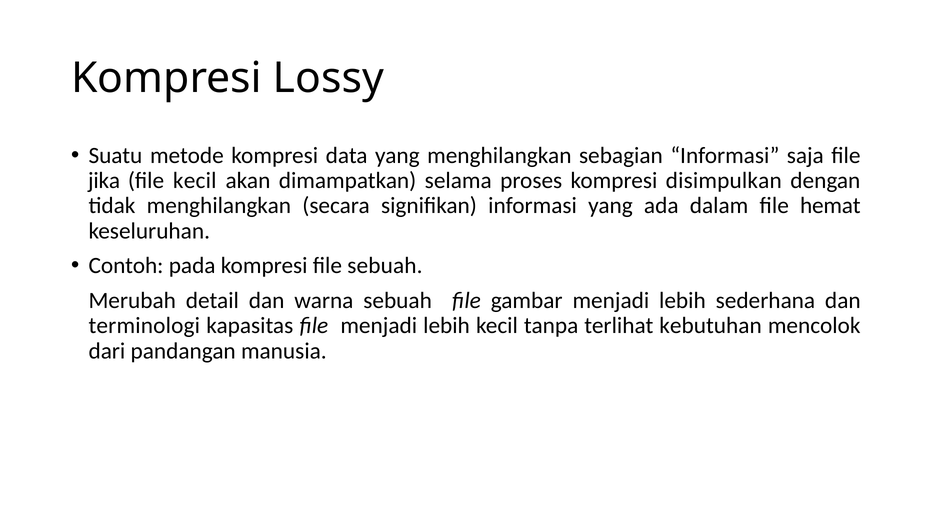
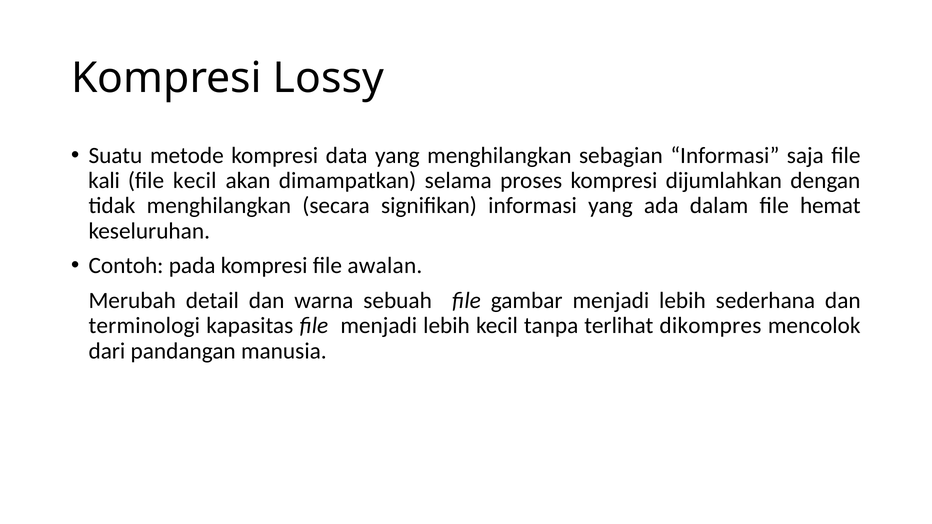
jika: jika -> kali
disimpulkan: disimpulkan -> dijumlahkan
file sebuah: sebuah -> awalan
kebutuhan: kebutuhan -> dikompres
